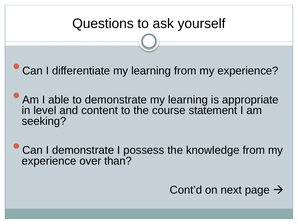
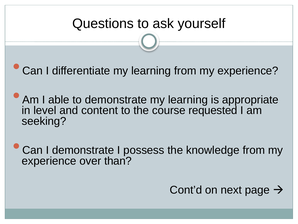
statement: statement -> requested
